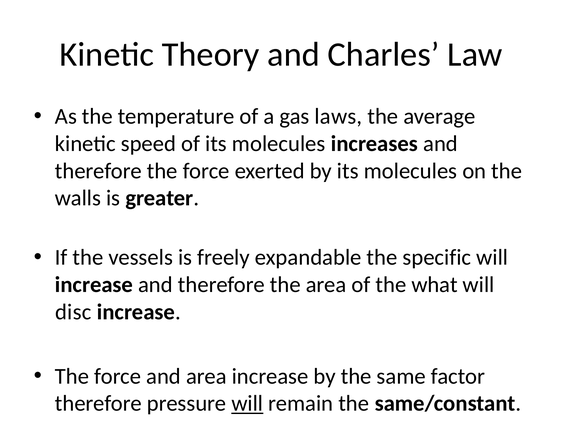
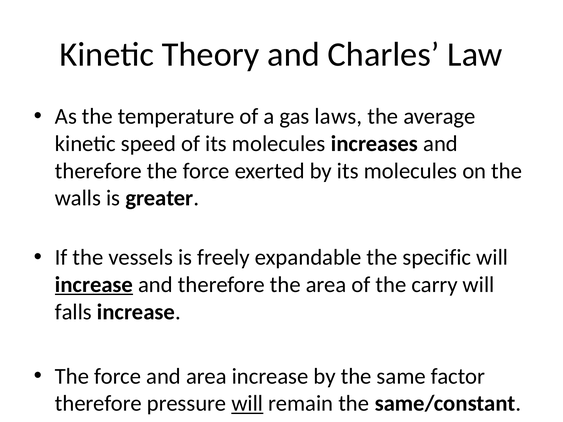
increase at (94, 285) underline: none -> present
what: what -> carry
disc: disc -> falls
